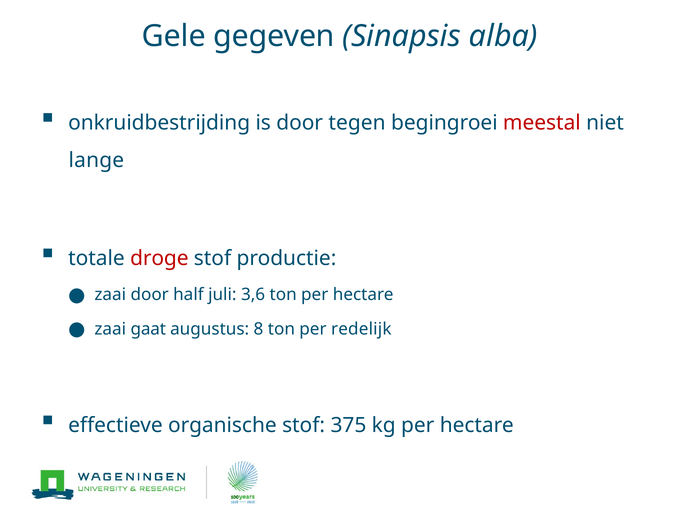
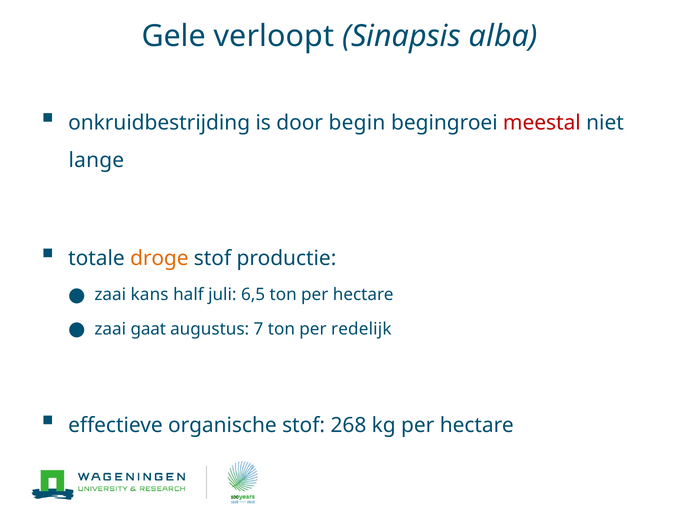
gegeven: gegeven -> verloopt
tegen: tegen -> begin
droge colour: red -> orange
zaai door: door -> kans
3,6: 3,6 -> 6,5
8: 8 -> 7
375: 375 -> 268
